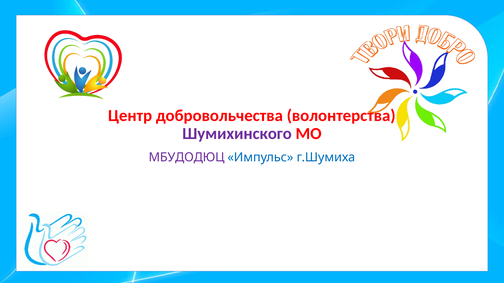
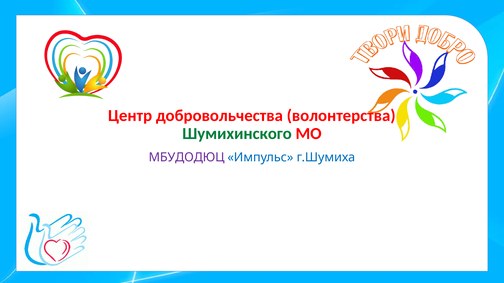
Шумихинского colour: purple -> green
